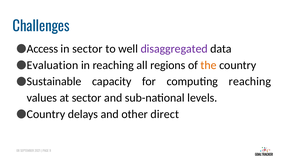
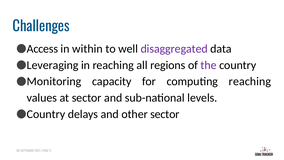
in sector: sector -> within
Evaluation: Evaluation -> Leveraging
the colour: orange -> purple
Sustainable: Sustainable -> Monitoring
other direct: direct -> sector
